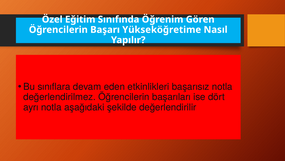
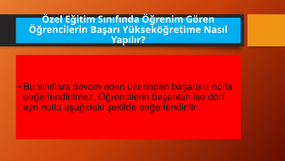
etkinlikleri: etkinlikleri -> üzerinden
